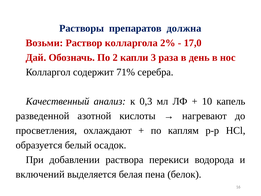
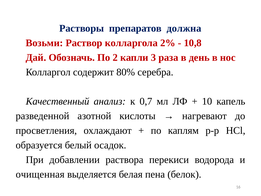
17,0: 17,0 -> 10,8
71%: 71% -> 80%
0,3: 0,3 -> 0,7
включений: включений -> очищенная
